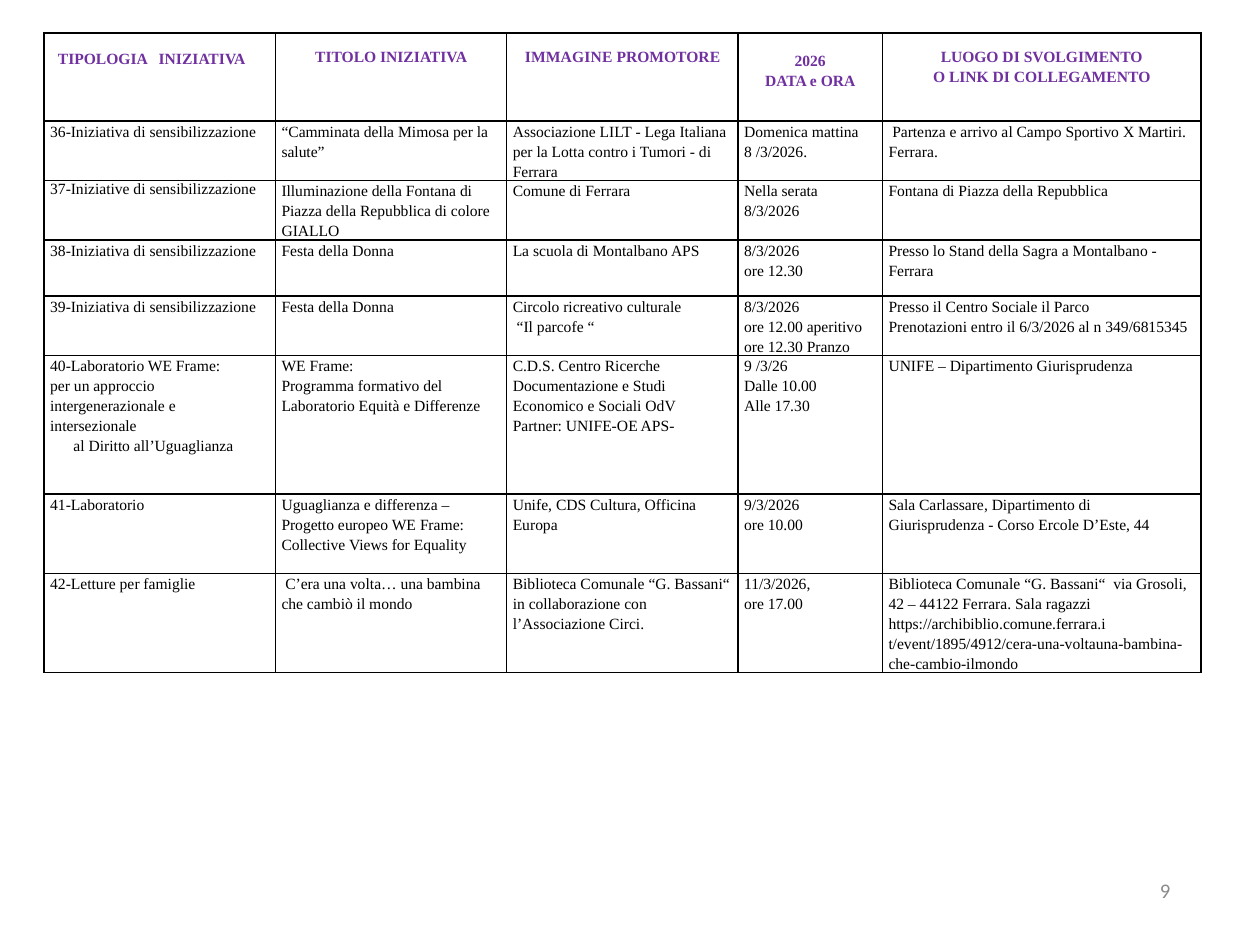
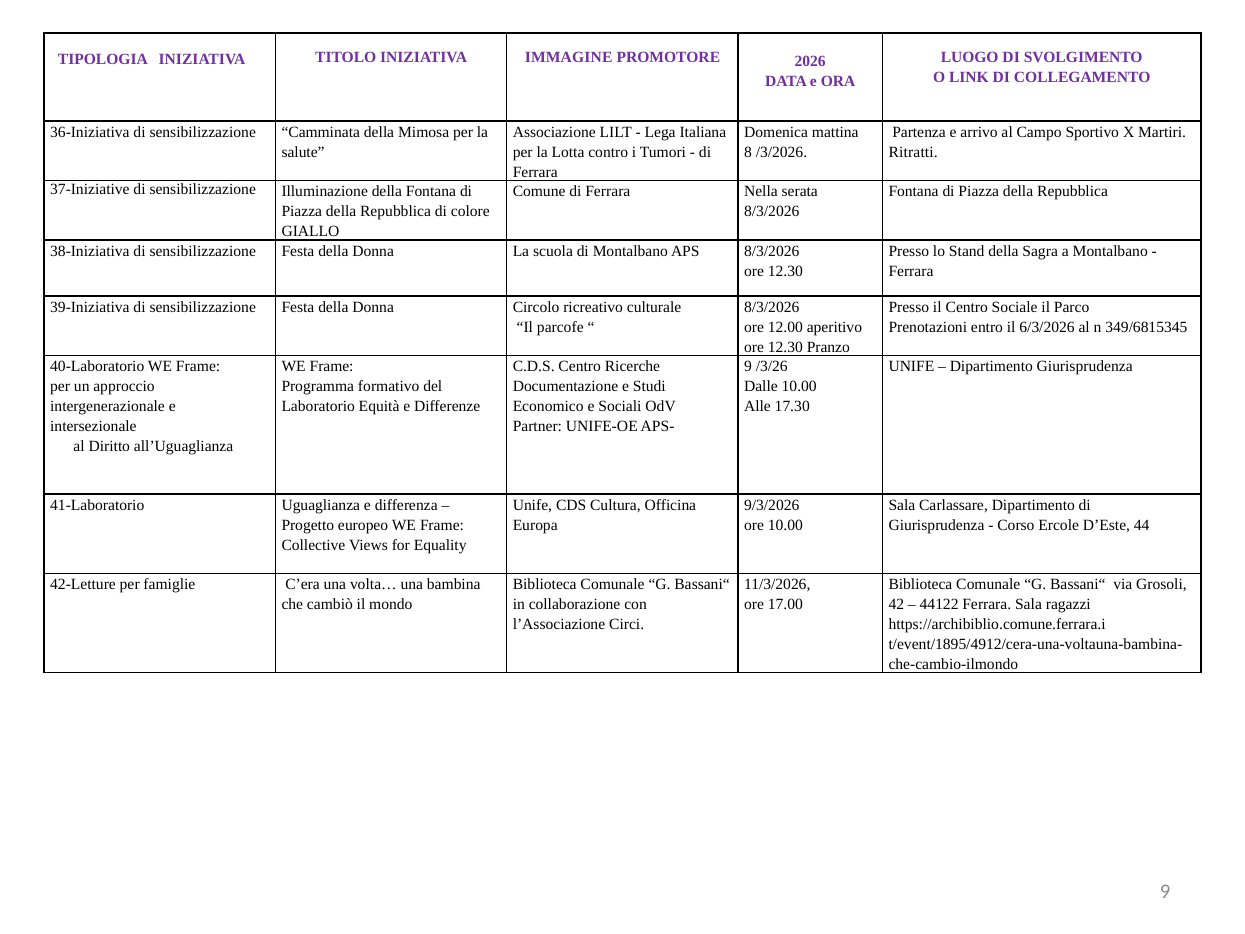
Ferrara at (913, 152): Ferrara -> Ritratti
